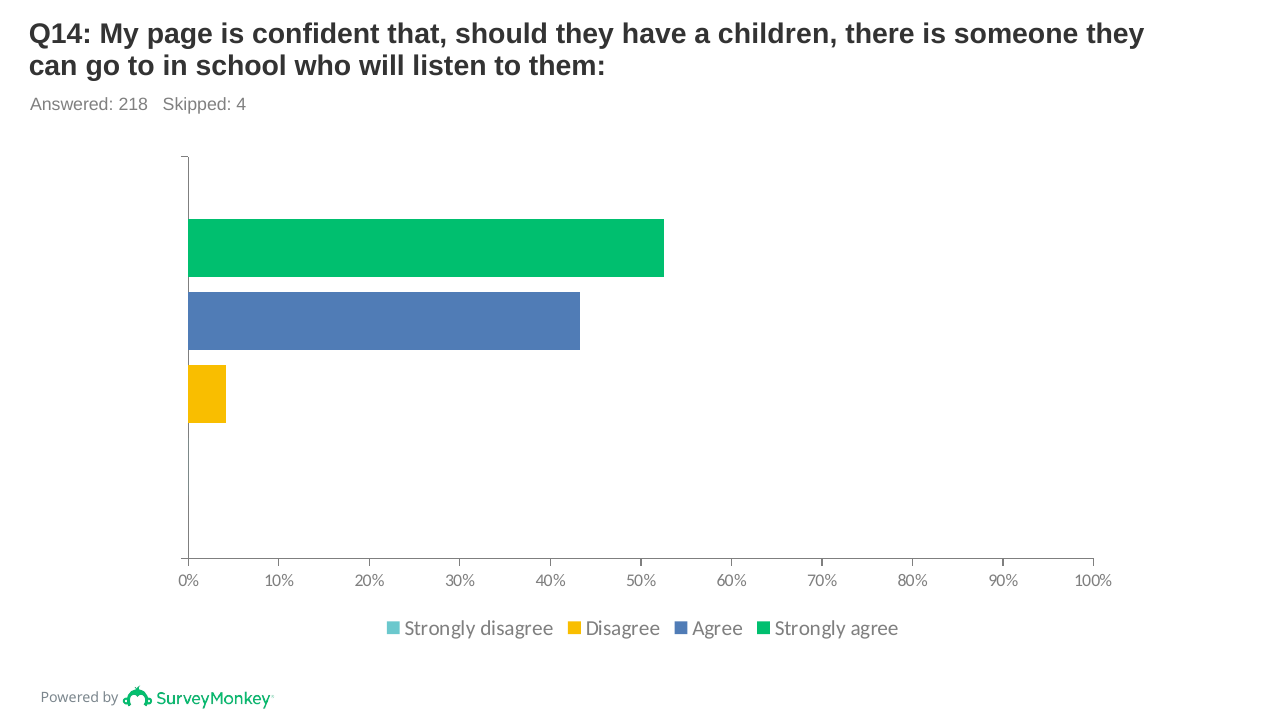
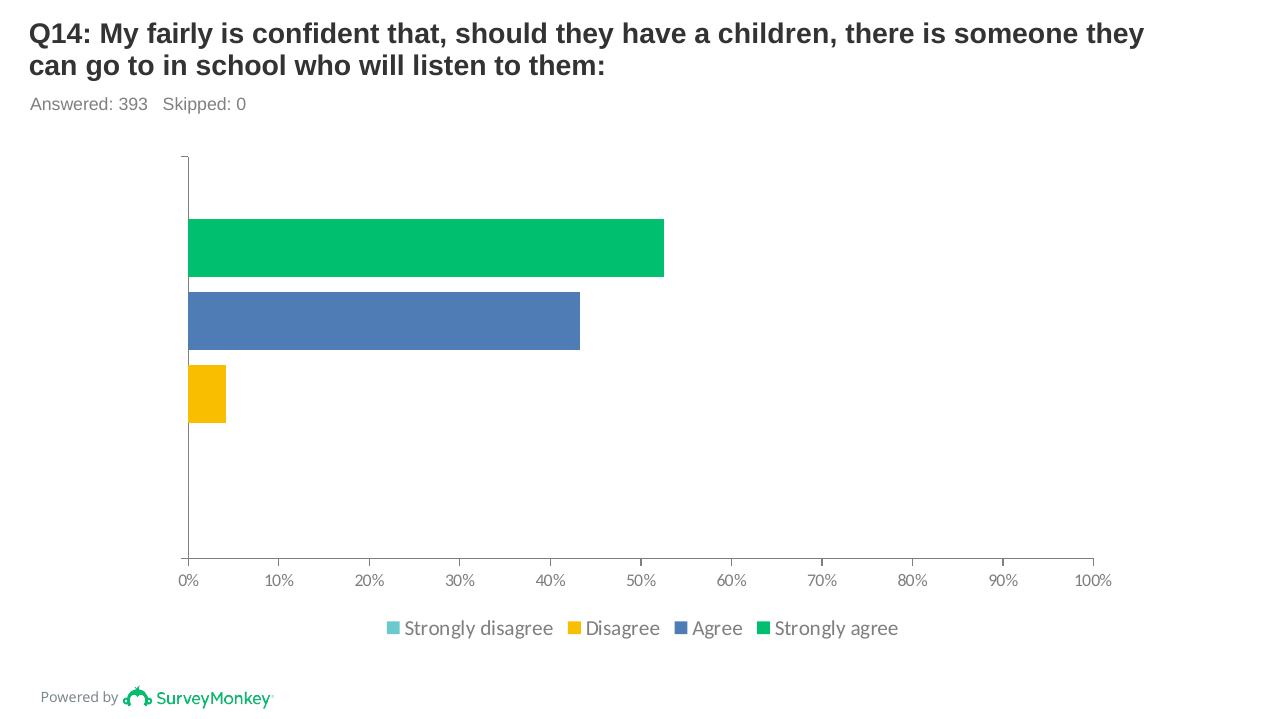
page: page -> fairly
218: 218 -> 393
4: 4 -> 0
